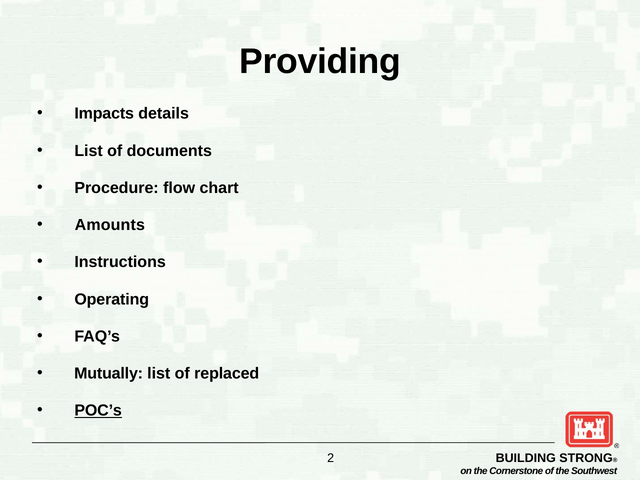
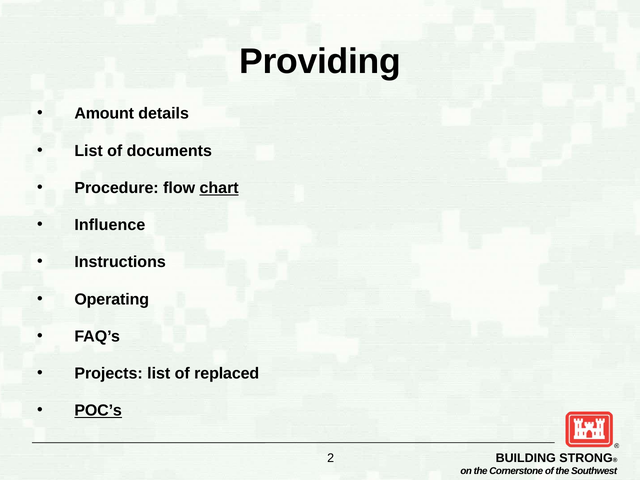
Impacts: Impacts -> Amount
chart underline: none -> present
Amounts: Amounts -> Influence
Mutually: Mutually -> Projects
